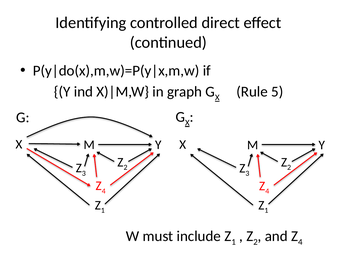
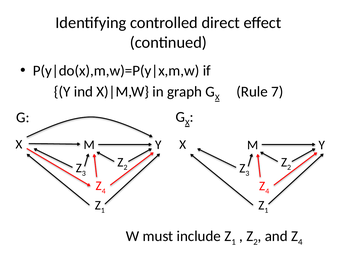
5: 5 -> 7
